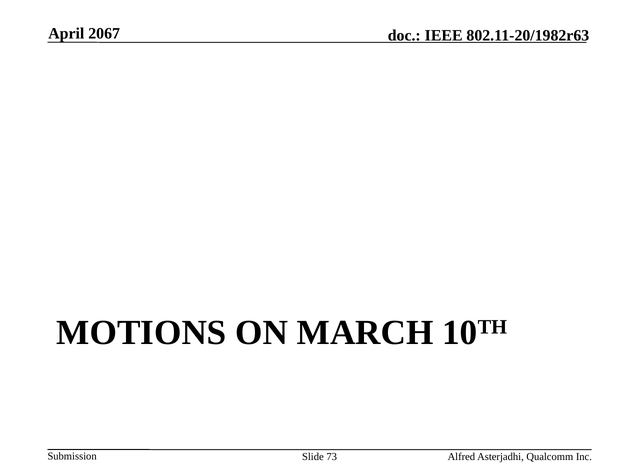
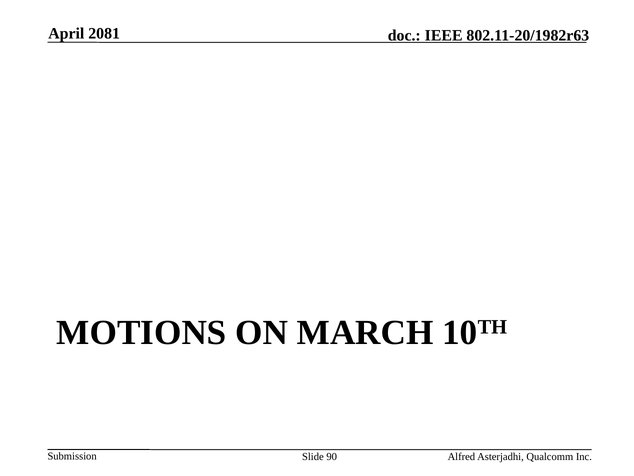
2067: 2067 -> 2081
73: 73 -> 90
